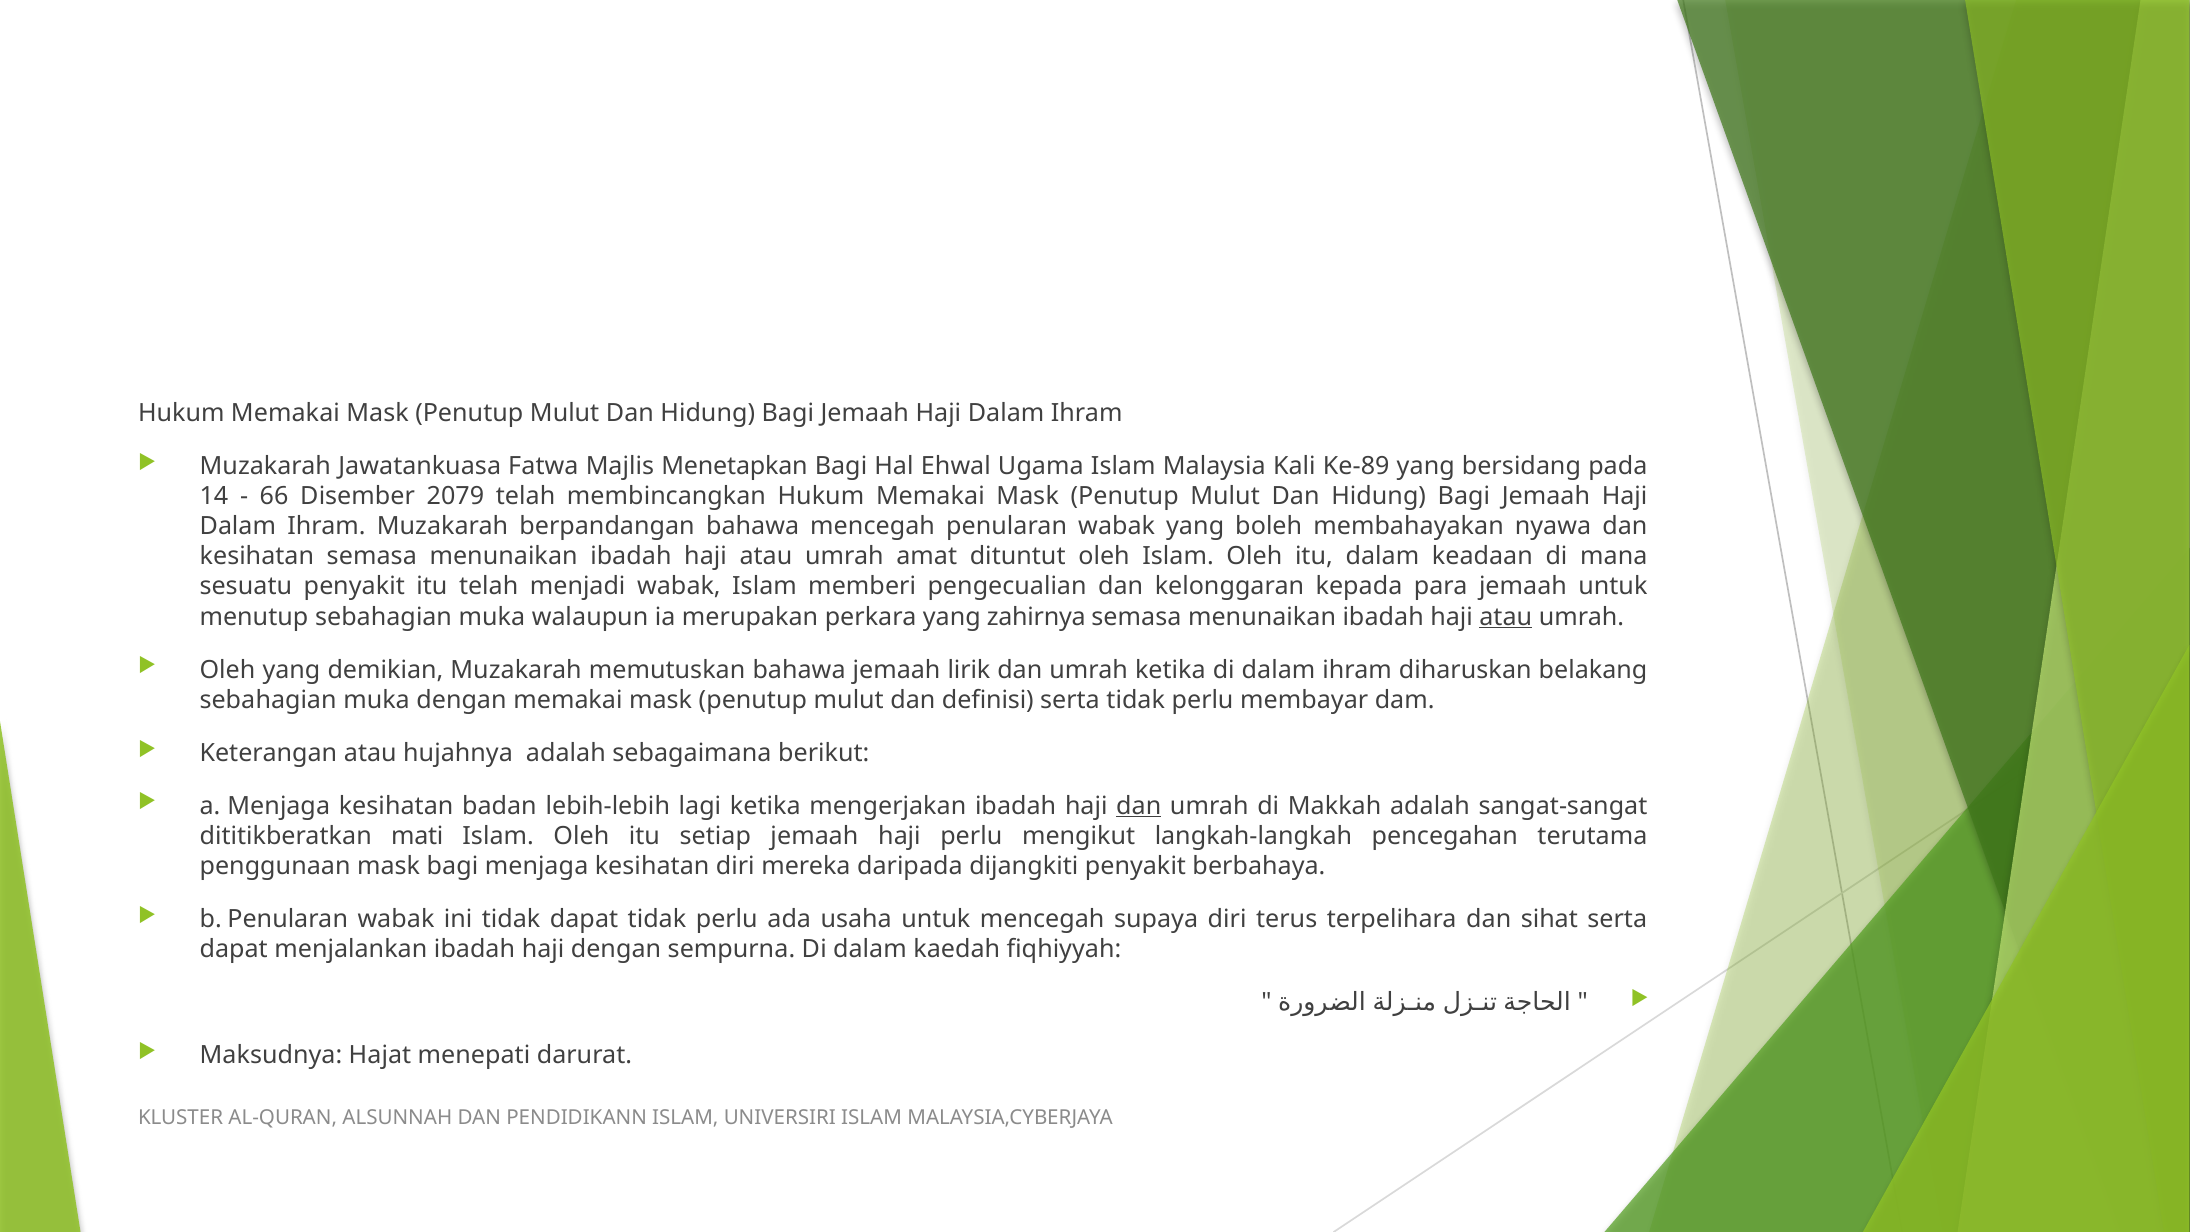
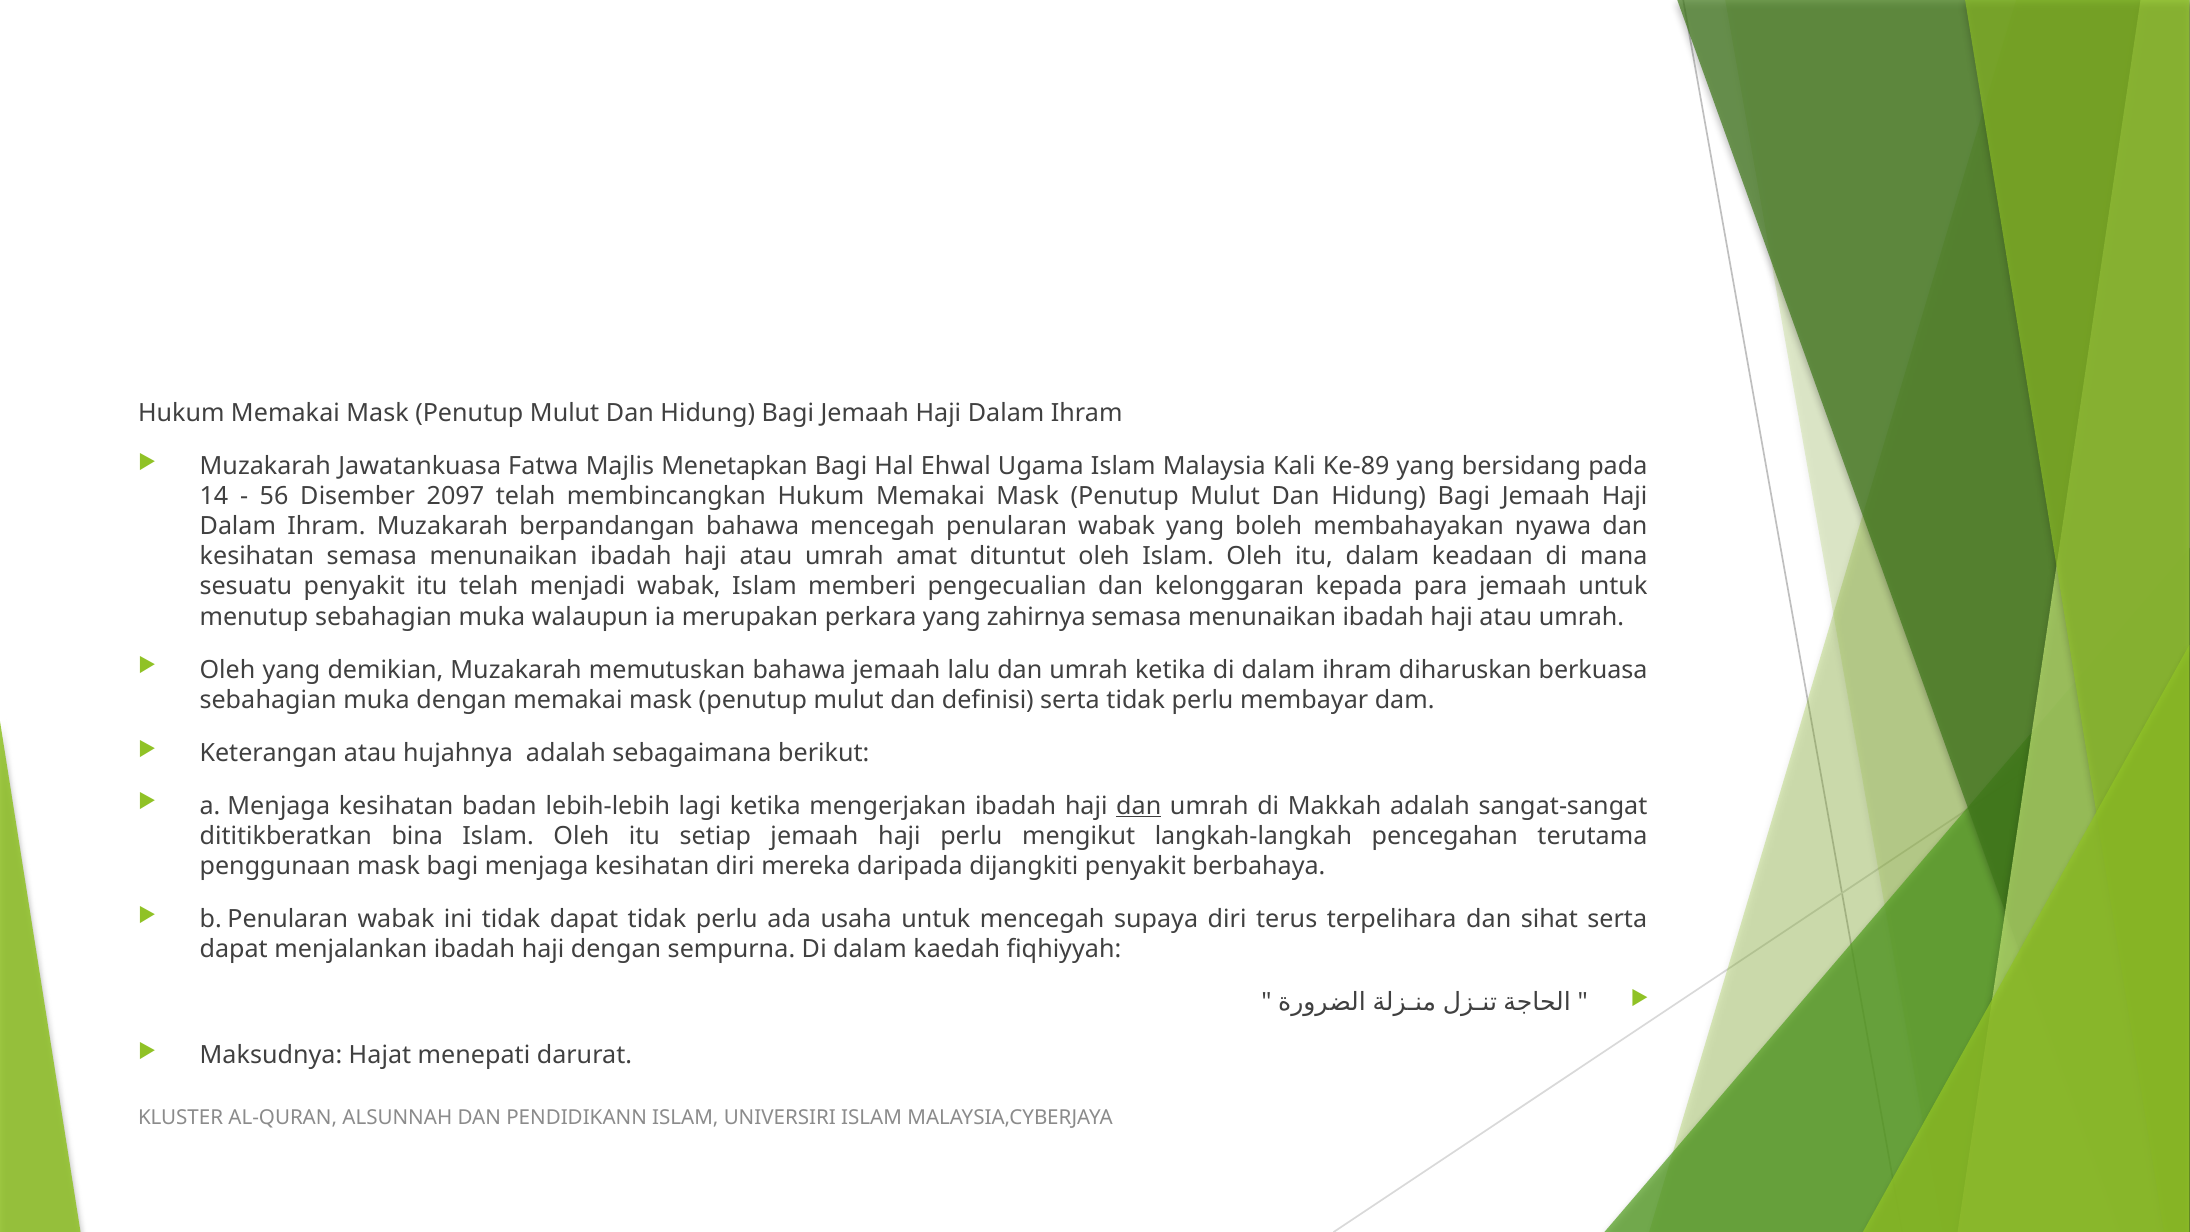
66: 66 -> 56
2079: 2079 -> 2097
atau at (1506, 617) underline: present -> none
lirik: lirik -> lalu
belakang: belakang -> berkuasa
mati: mati -> bina
